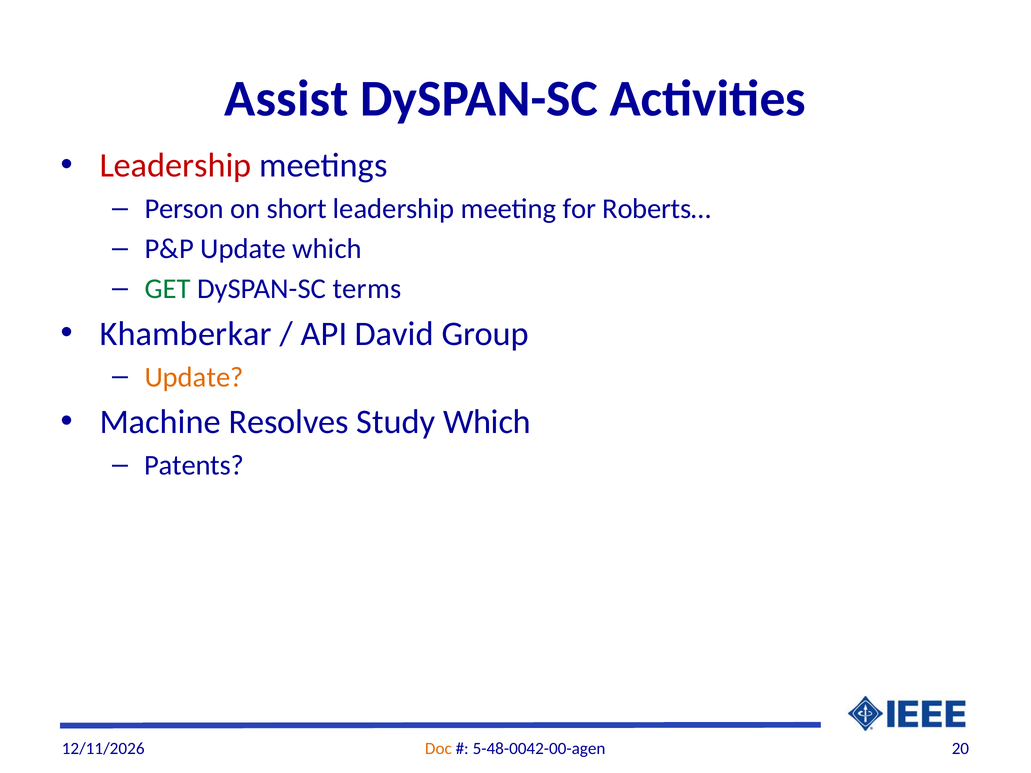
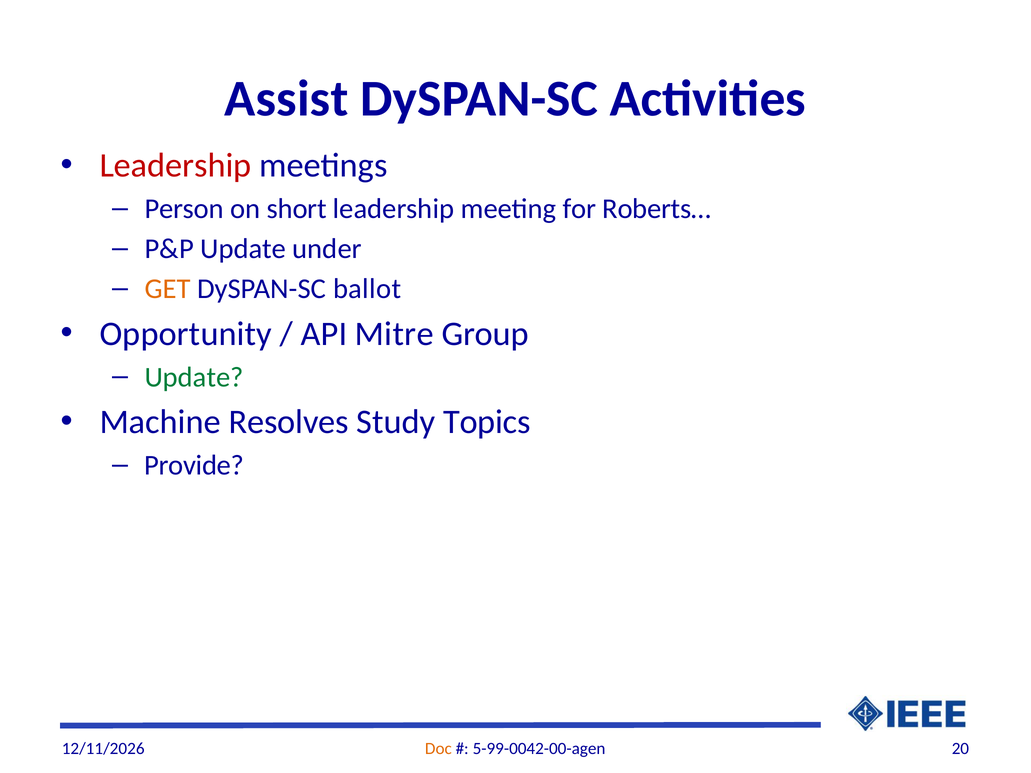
Update which: which -> under
GET colour: green -> orange
terms: terms -> ballot
Khamberkar: Khamberkar -> Opportunity
David: David -> Mitre
Update at (194, 377) colour: orange -> green
Study Which: Which -> Topics
Patents: Patents -> Provide
5-48-0042-00-agen: 5-48-0042-00-agen -> 5-99-0042-00-agen
